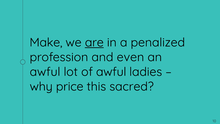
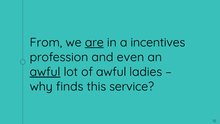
Make: Make -> From
penalized: penalized -> incentives
awful at (45, 72) underline: none -> present
price: price -> finds
sacred: sacred -> service
